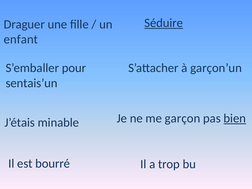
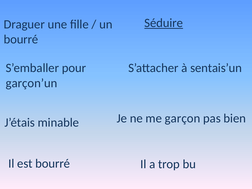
enfant at (21, 39): enfant -> bourré
garçon’un: garçon’un -> sentais’un
sentais’un: sentais’un -> garçon’un
bien underline: present -> none
